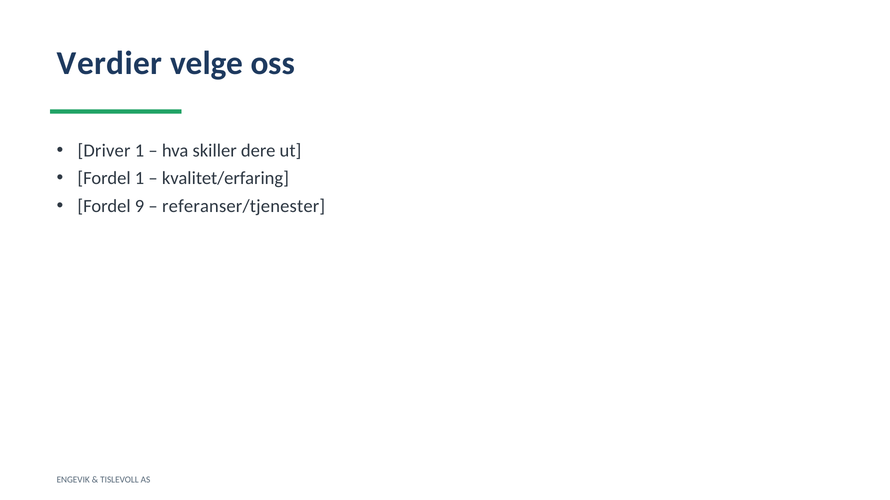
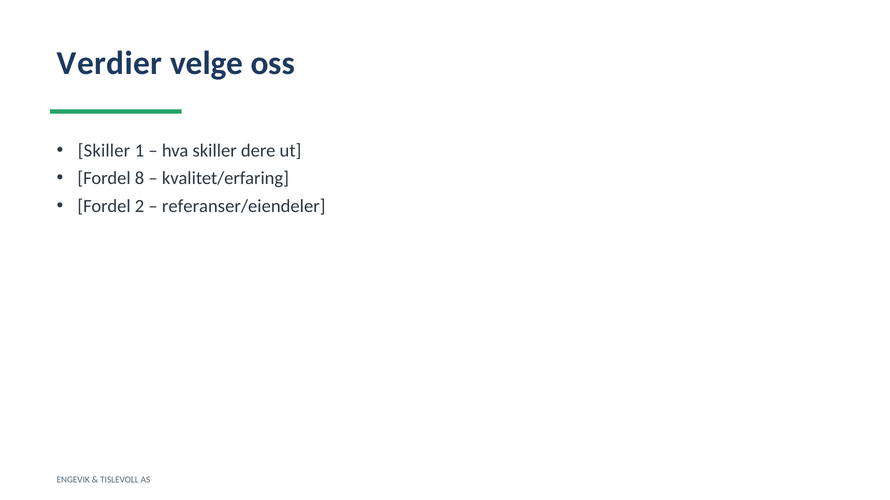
Driver at (104, 151): Driver -> Skiller
Fordel 1: 1 -> 8
9: 9 -> 2
referanser/tjenester: referanser/tjenester -> referanser/eiendeler
